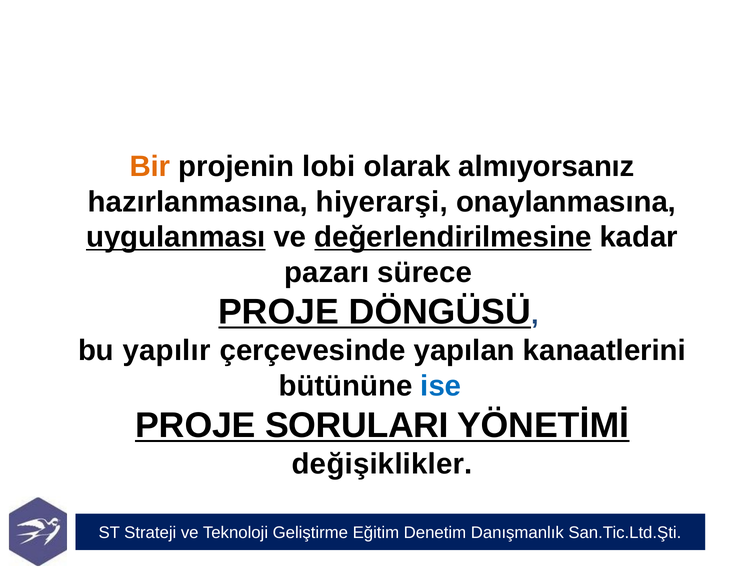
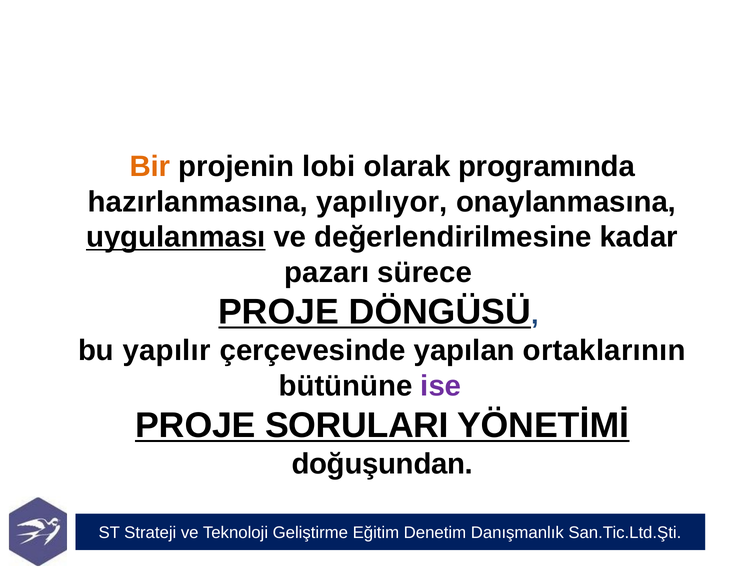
almıyorsanız: almıyorsanız -> programında
hiyerarşi: hiyerarşi -> yapılıyor
değerlendirilmesine underline: present -> none
kanaatlerini: kanaatlerini -> ortaklarının
ise colour: blue -> purple
değişiklikler: değişiklikler -> doğuşundan
